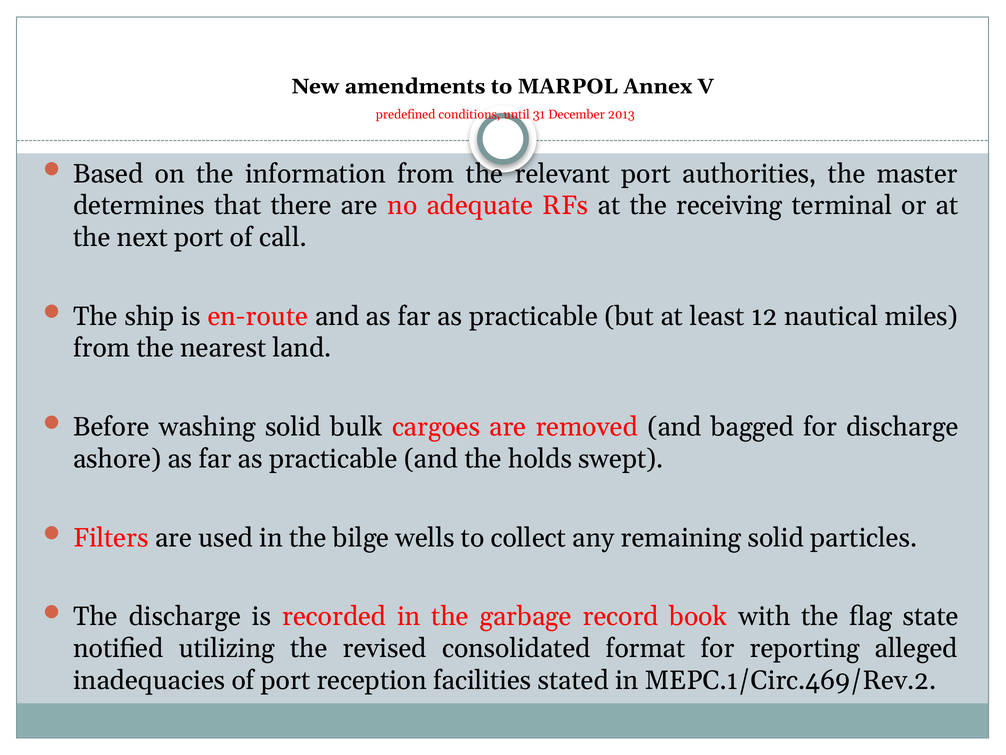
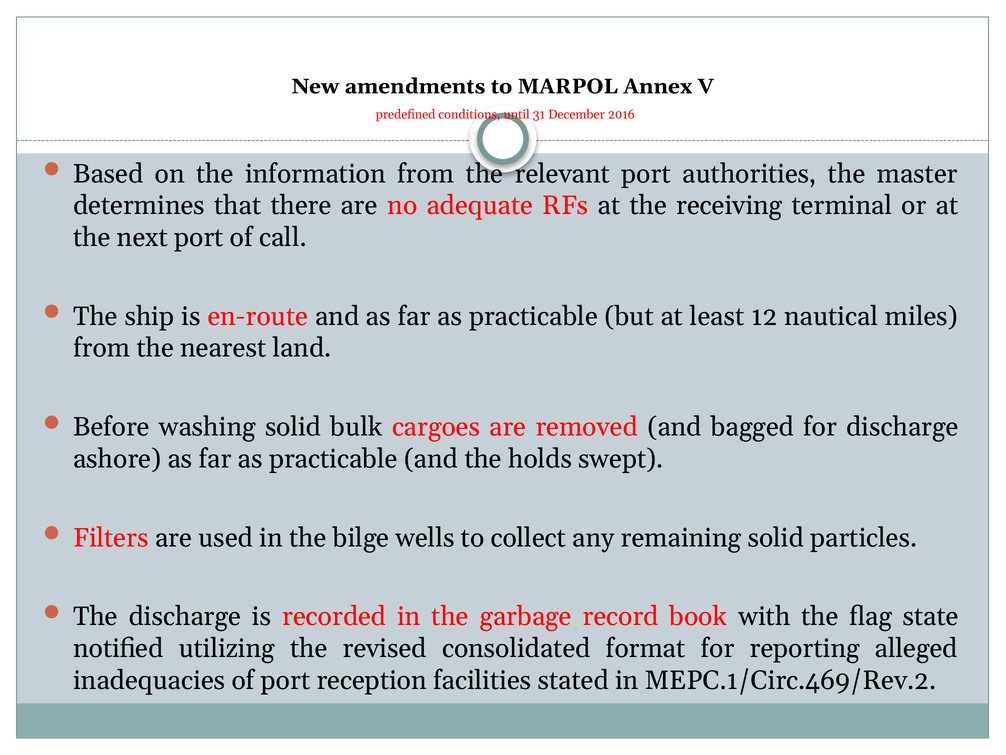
2013: 2013 -> 2016
